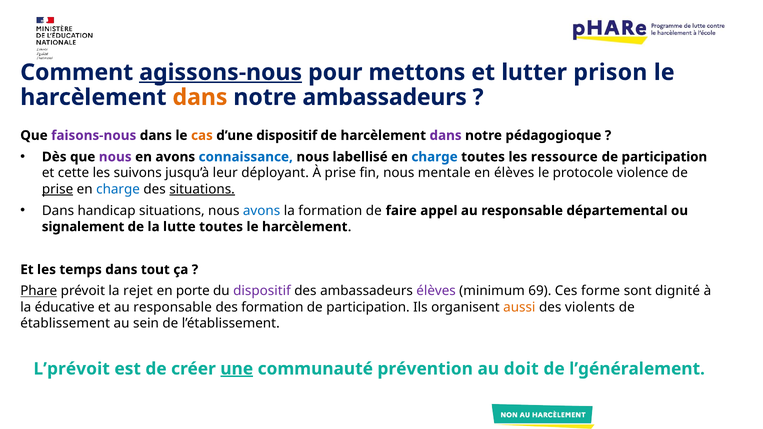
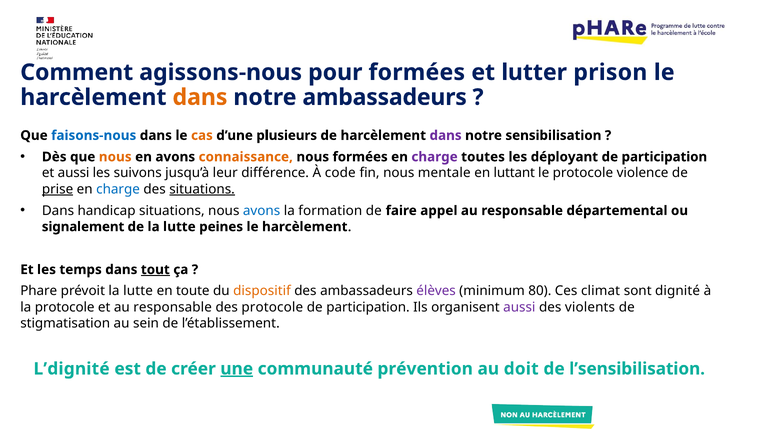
agissons-nous underline: present -> none
pour mettons: mettons -> formées
faisons-nous colour: purple -> blue
d’une dispositif: dispositif -> plusieurs
pédagogioque: pédagogioque -> sensibilisation
nous at (115, 157) colour: purple -> orange
connaissance colour: blue -> orange
nous labellisé: labellisé -> formées
charge at (435, 157) colour: blue -> purple
ressource: ressource -> déployant
et cette: cette -> aussi
déployant: déployant -> différence
À prise: prise -> code
en élèves: élèves -> luttant
lutte toutes: toutes -> peines
tout underline: none -> present
Phare underline: present -> none
prévoit la rejet: rejet -> lutte
porte: porte -> toute
dispositif at (262, 291) colour: purple -> orange
69: 69 -> 80
forme: forme -> climat
la éducative: éducative -> protocole
des formation: formation -> protocole
aussi at (519, 307) colour: orange -> purple
établissement: établissement -> stigmatisation
L’prévoit: L’prévoit -> L’dignité
l’généralement: l’généralement -> l’sensibilisation
